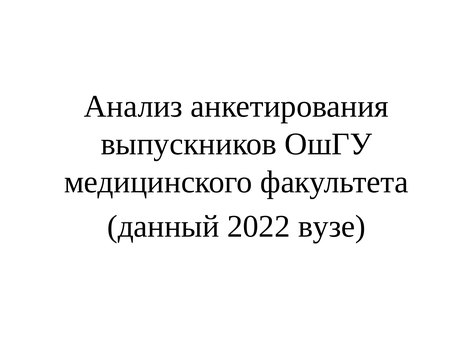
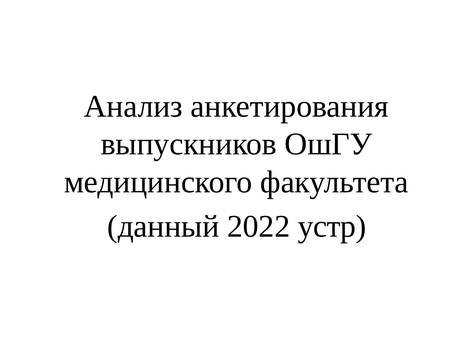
вузе: вузе -> устр
